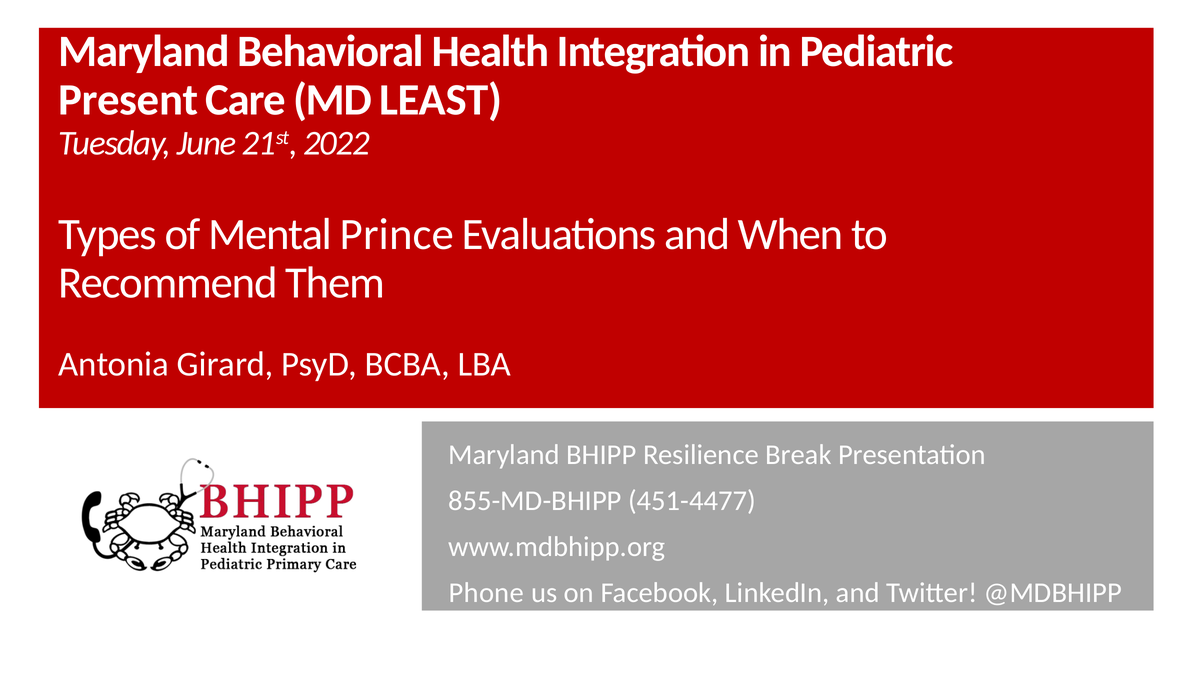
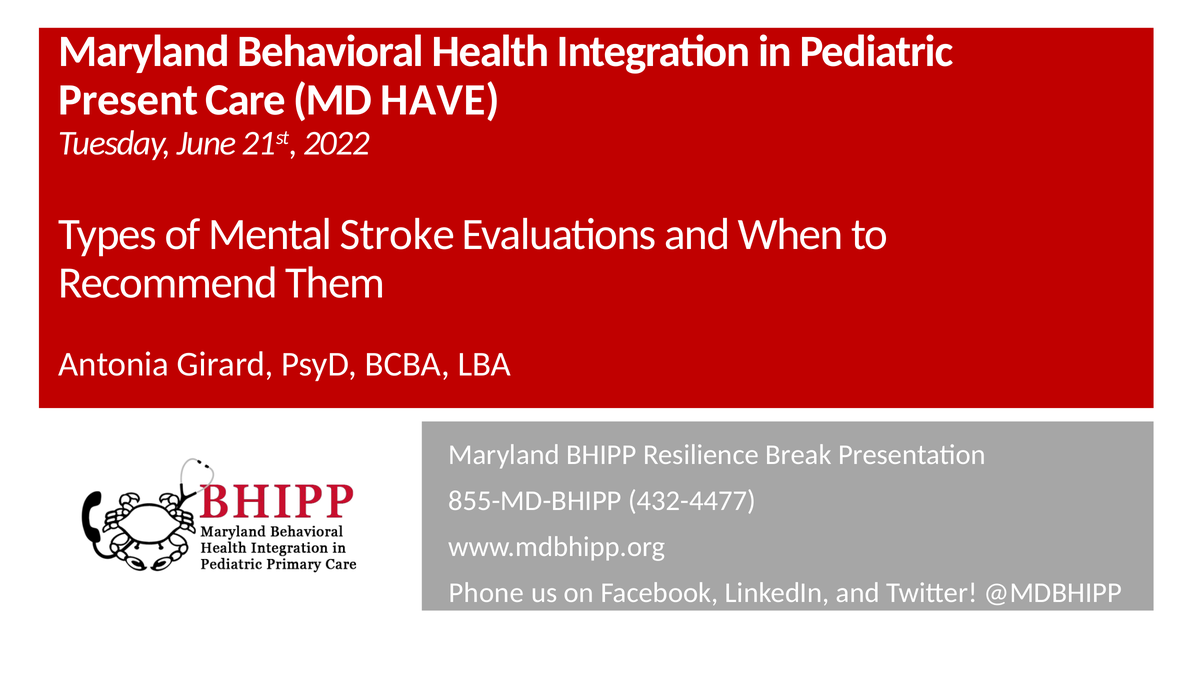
LEAST: LEAST -> HAVE
Prince: Prince -> Stroke
451-4477: 451-4477 -> 432-4477
